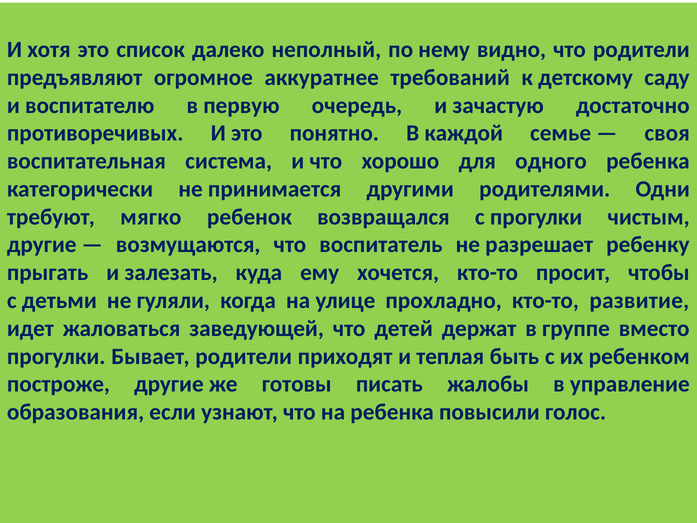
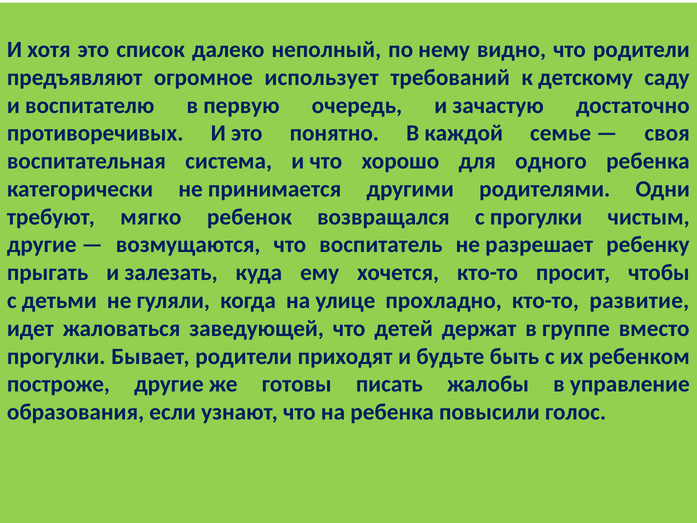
аккуратнее: аккуратнее -> использует
теплая: теплая -> будьте
